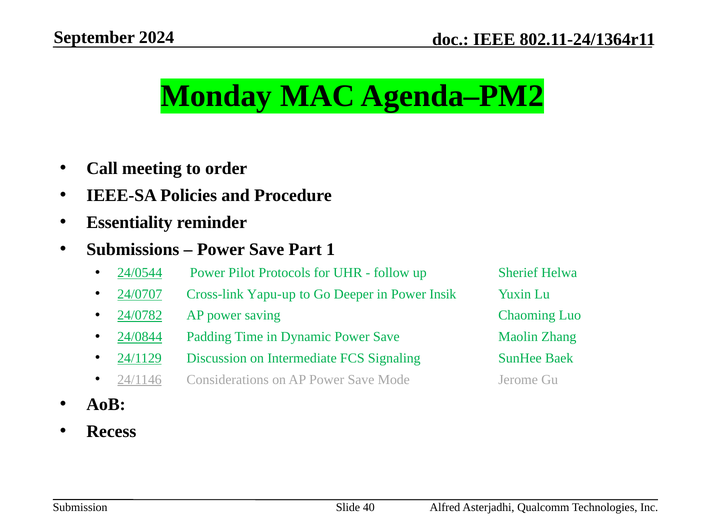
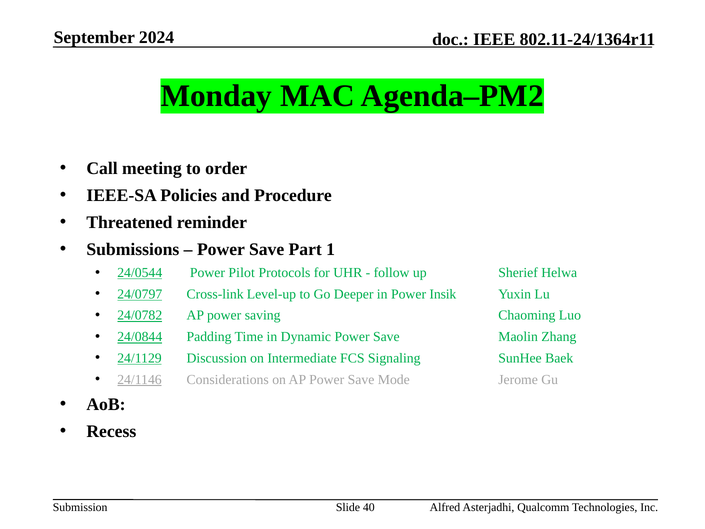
Essentiality: Essentiality -> Threatened
24/0707: 24/0707 -> 24/0797
Yapu-up: Yapu-up -> Level-up
